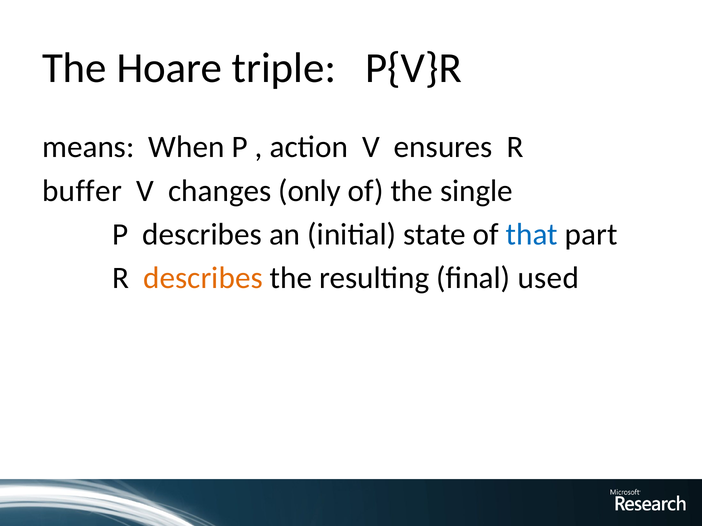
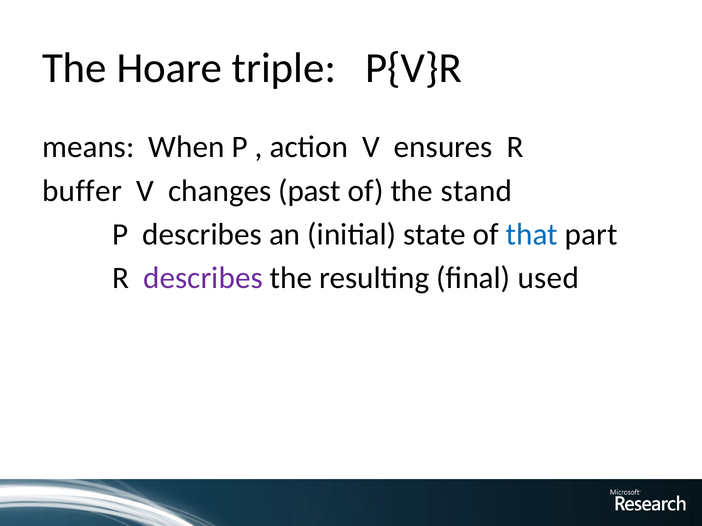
only: only -> past
single: single -> stand
describes at (203, 278) colour: orange -> purple
